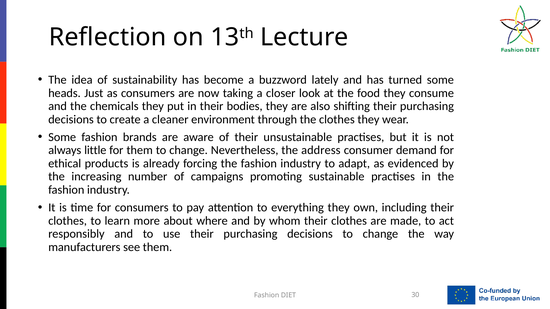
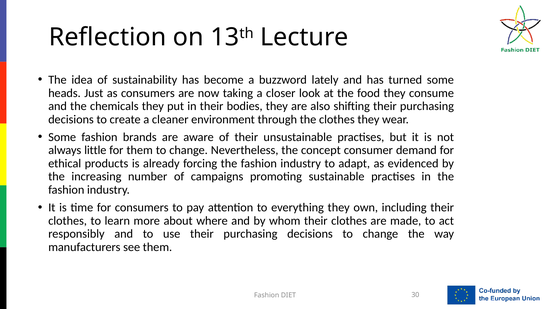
address: address -> concept
